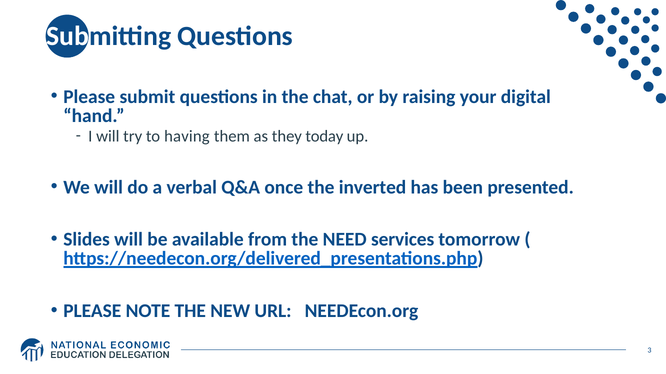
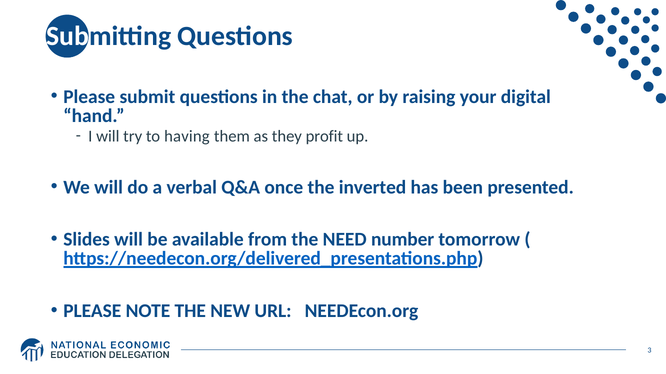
today: today -> profit
services: services -> number
